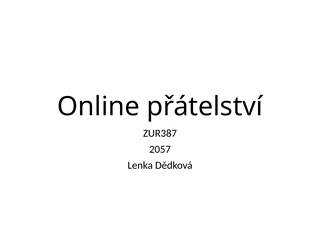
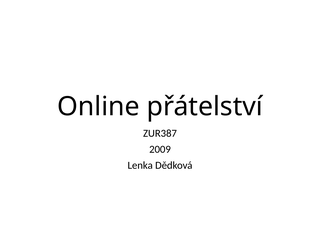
2057: 2057 -> 2009
